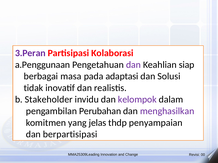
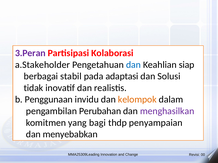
a.Penggunaan: a.Penggunaan -> a.Stakeholder
dan at (133, 65) colour: purple -> blue
masa: masa -> stabil
Stakeholder: Stakeholder -> Penggunaan
kelompok colour: purple -> orange
jelas: jelas -> bagi
berpartisipasi: berpartisipasi -> menyebabkan
